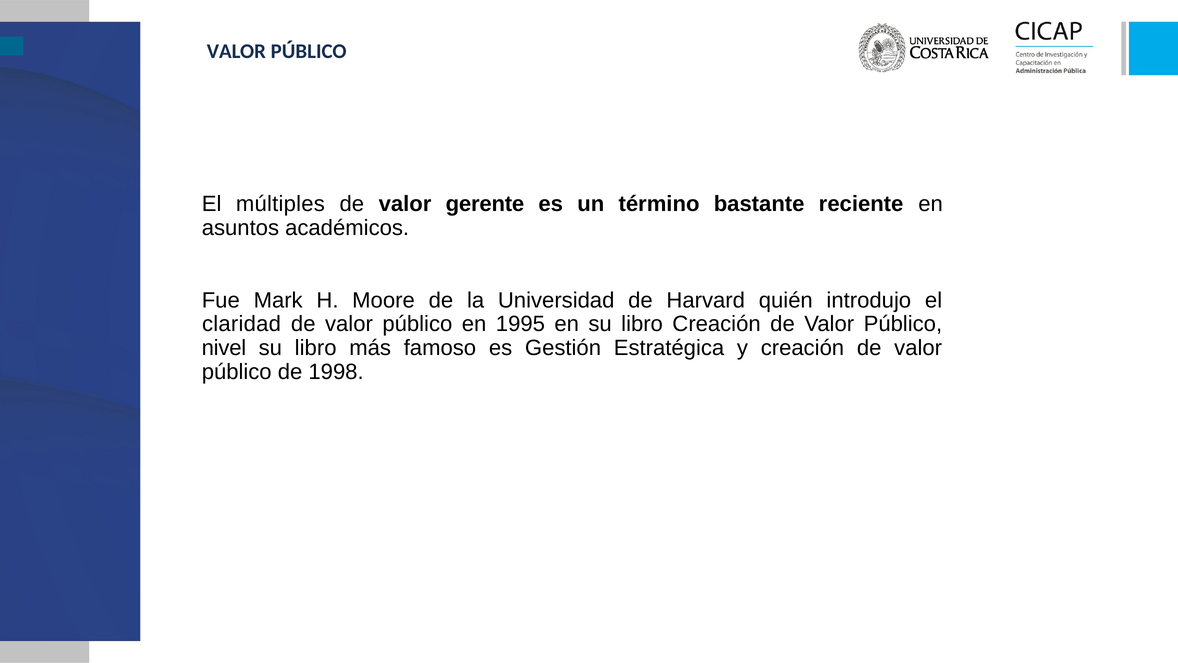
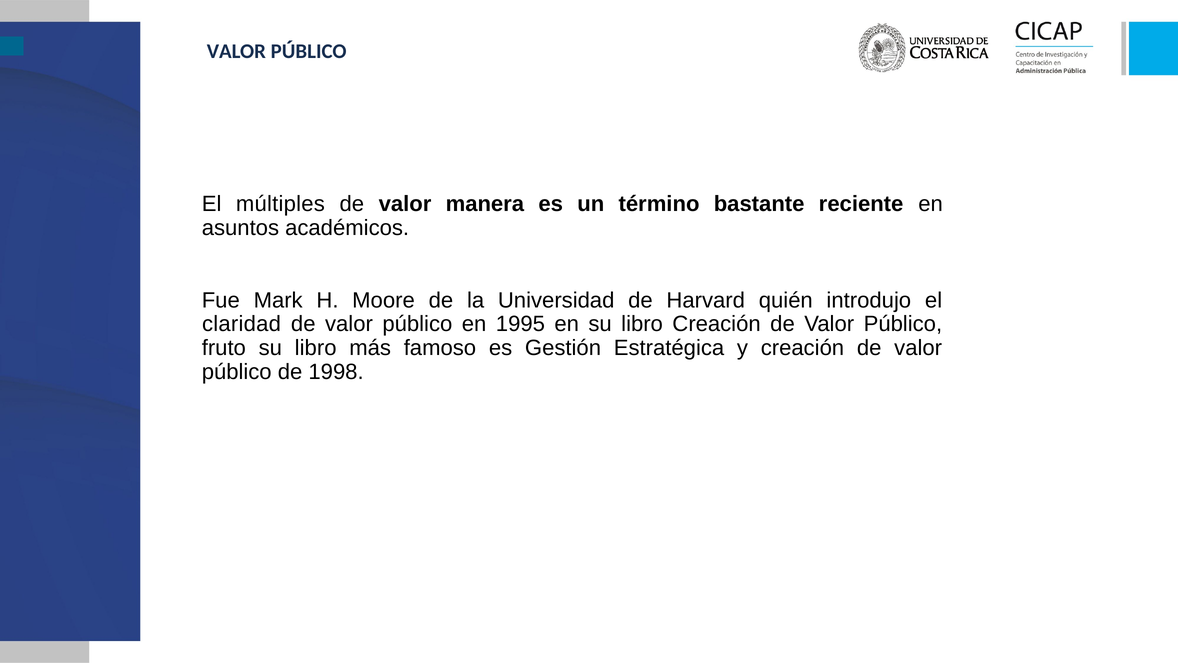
gerente: gerente -> manera
nivel: nivel -> fruto
